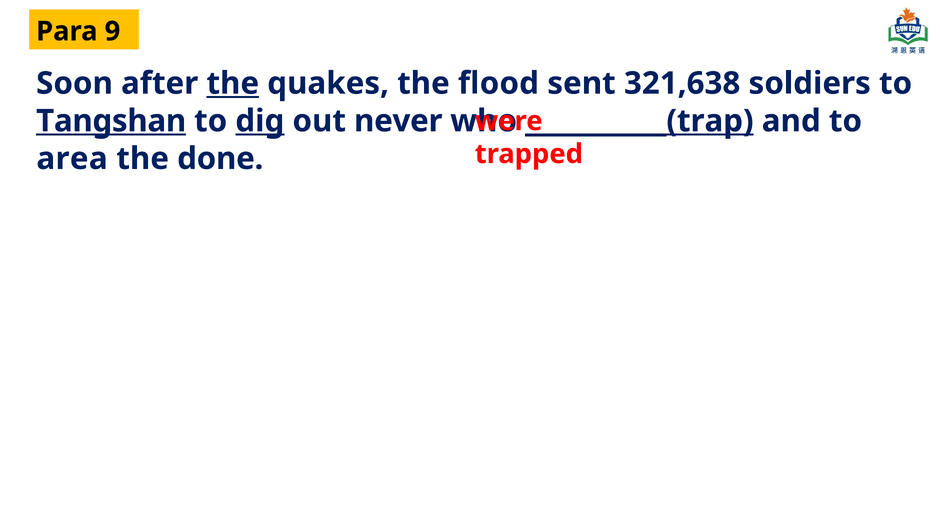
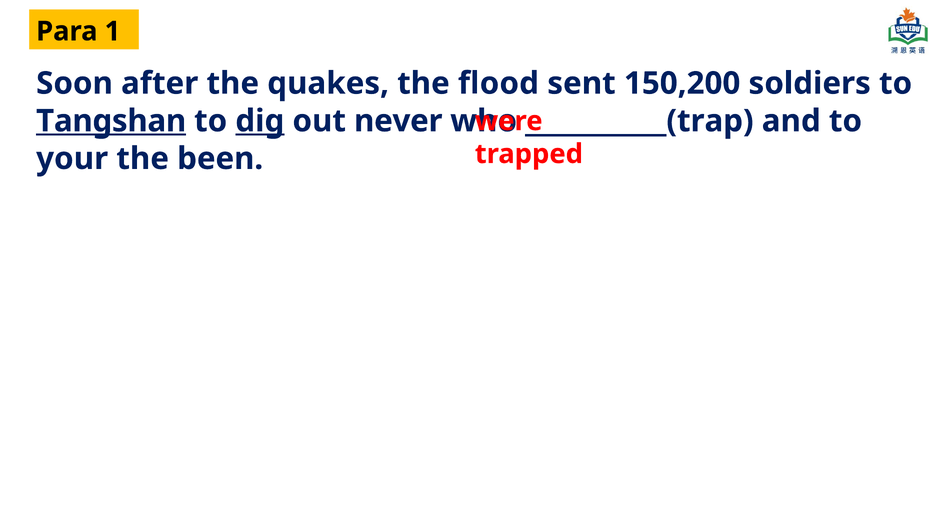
9: 9 -> 1
the at (233, 83) underline: present -> none
321,638: 321,638 -> 150,200
___________(trap underline: present -> none
area: area -> your
done: done -> been
